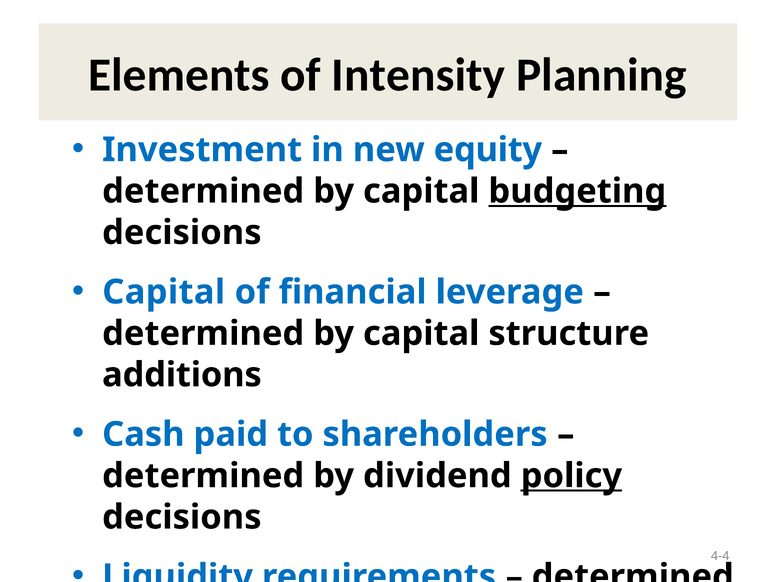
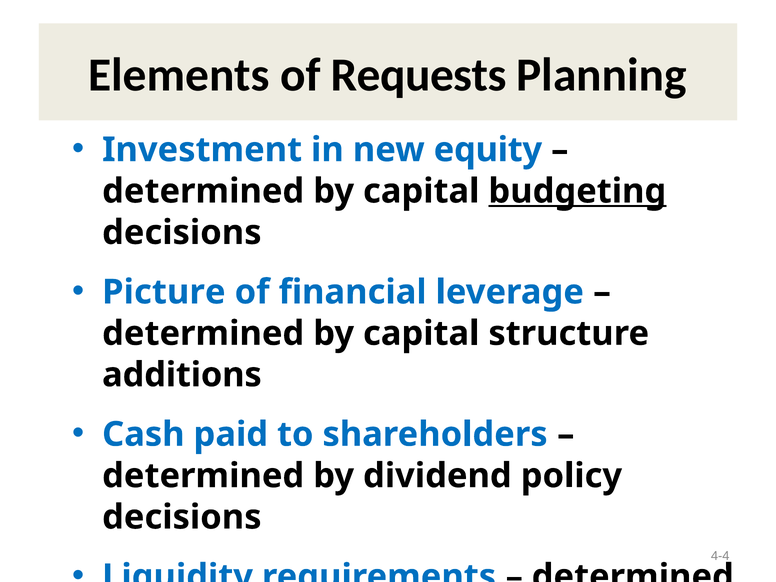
Intensity: Intensity -> Requests
Capital at (164, 292): Capital -> Picture
policy underline: present -> none
